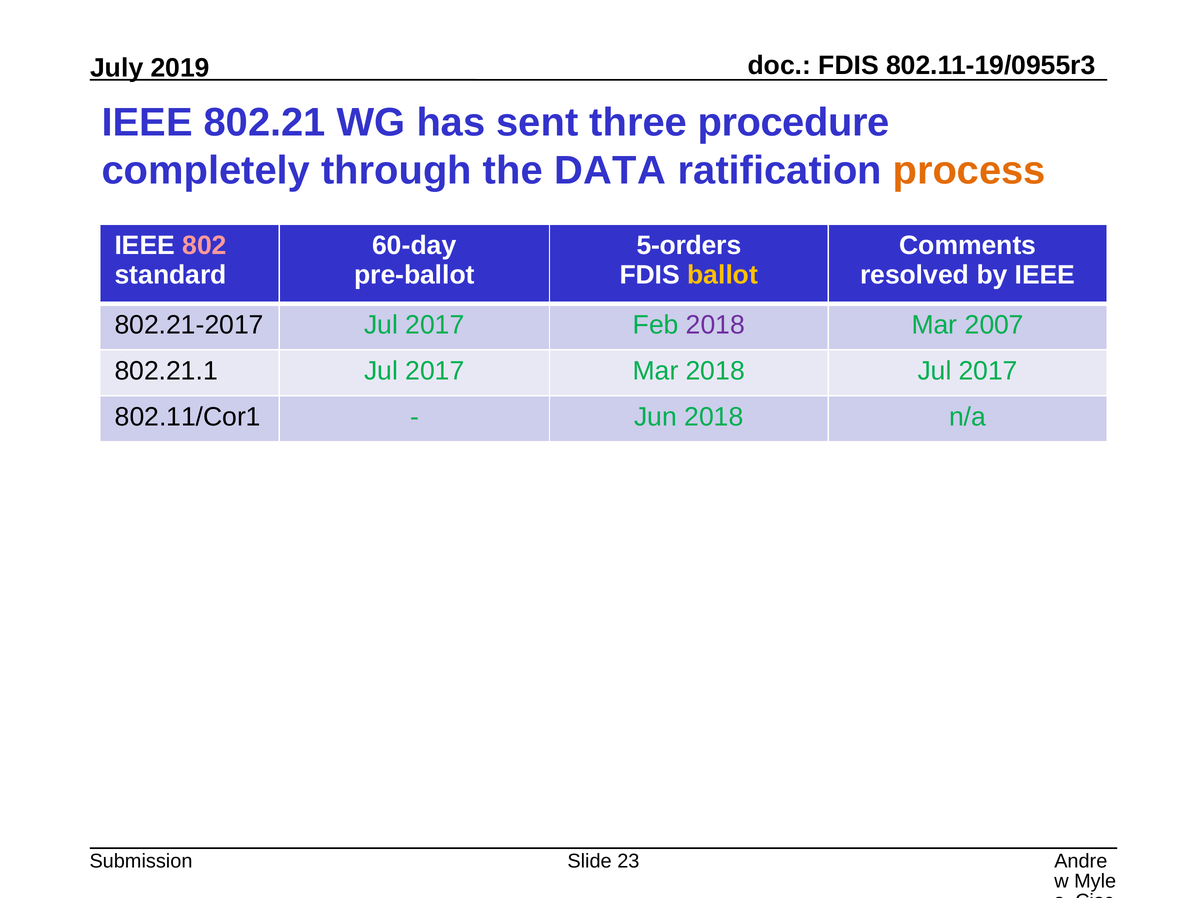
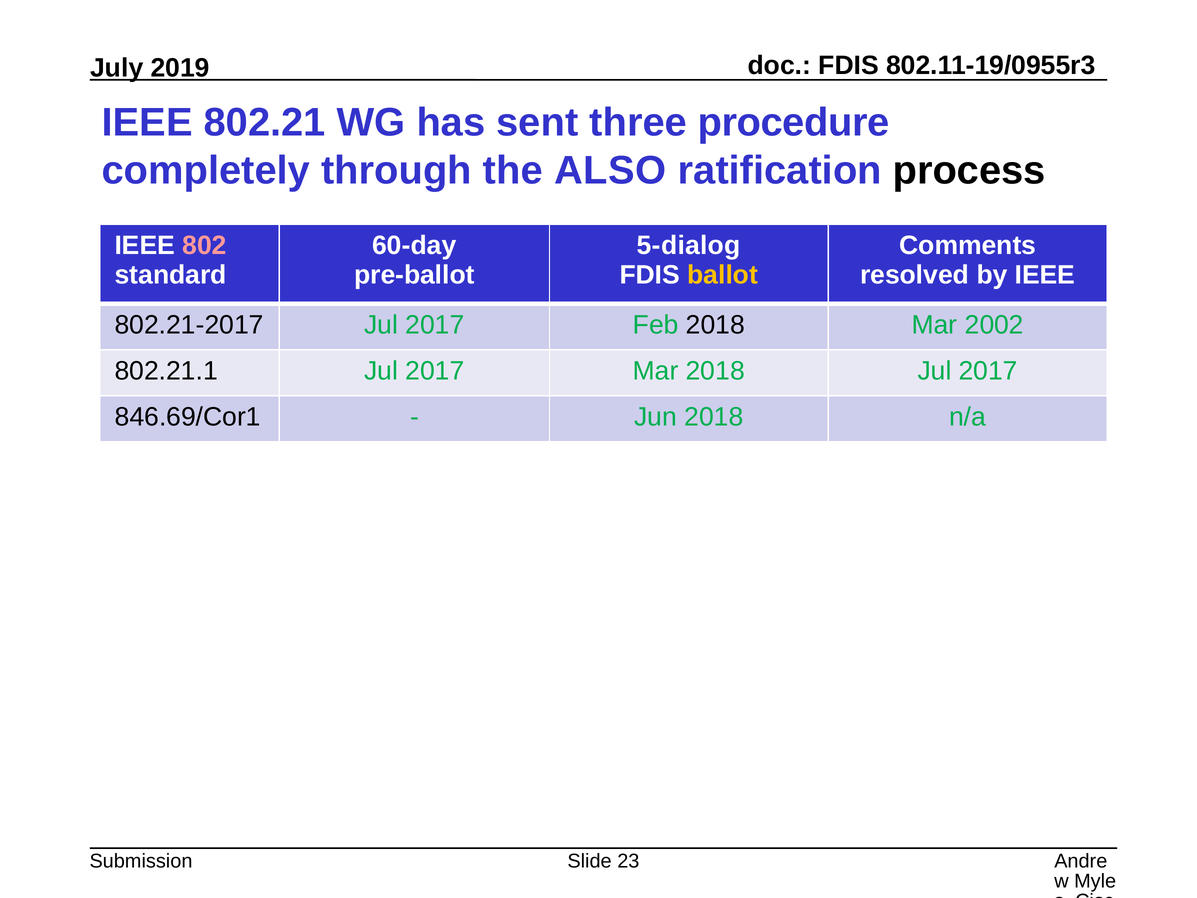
DATA: DATA -> ALSO
process colour: orange -> black
5-orders: 5-orders -> 5-dialog
2018 at (715, 325) colour: purple -> black
2007: 2007 -> 2002
802.11/Cor1: 802.11/Cor1 -> 846.69/Cor1
